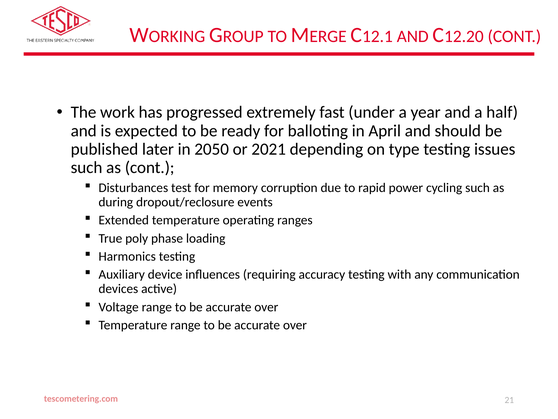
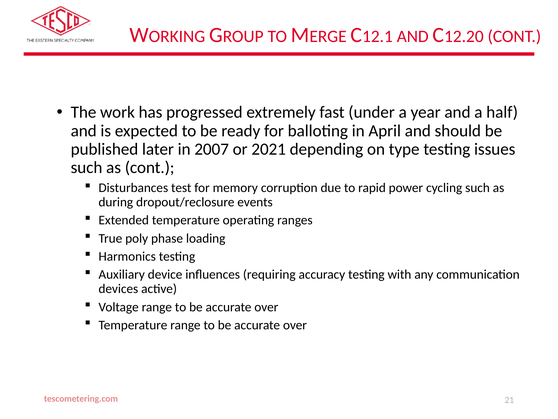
2050: 2050 -> 2007
